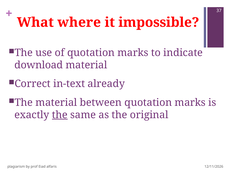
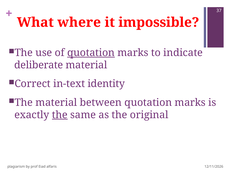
quotation at (91, 53) underline: none -> present
download: download -> deliberate
already: already -> identity
